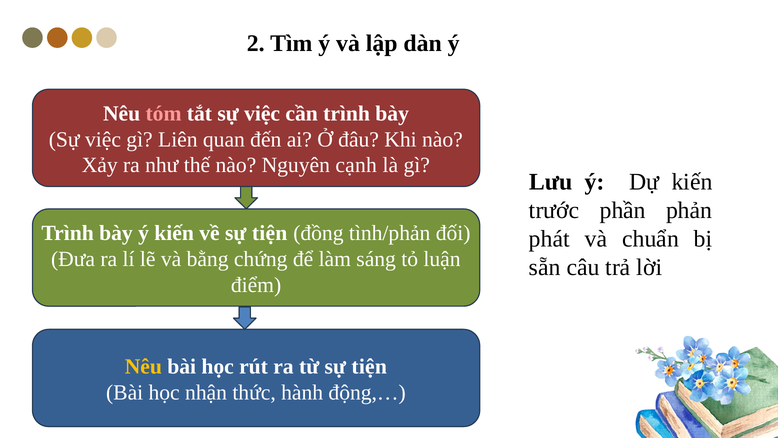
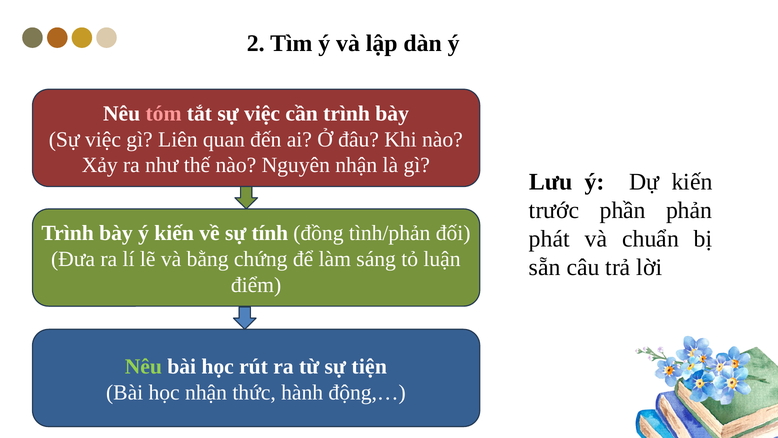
Nguyên cạnh: cạnh -> nhận
về sự tiện: tiện -> tính
Nêu at (143, 366) colour: yellow -> light green
